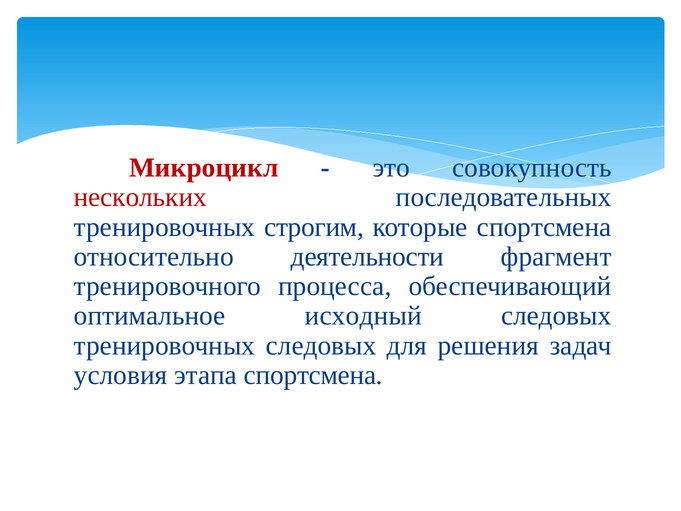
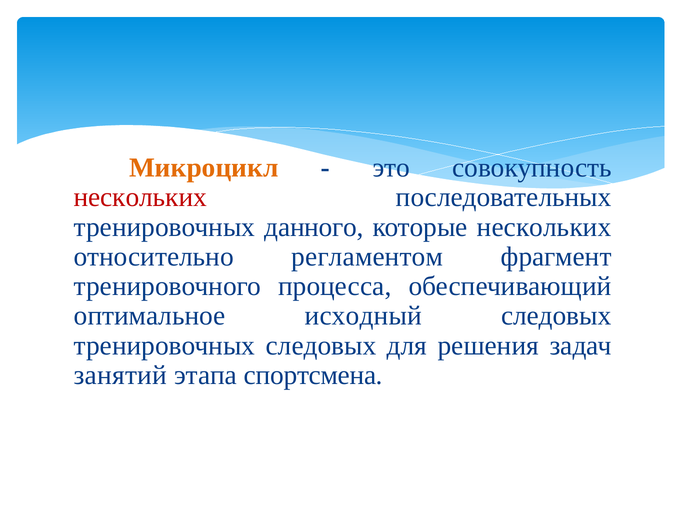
Микроцикл colour: red -> orange
строгим: строгим -> данного
которые спортсмена: спортсмена -> нескольких
деятельности: деятельности -> регламентом
условия: условия -> занятий
